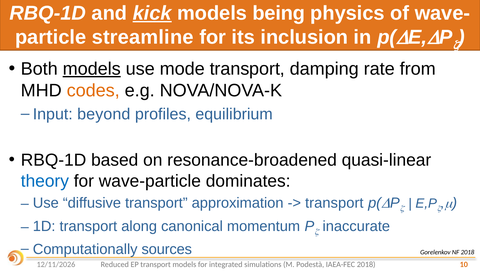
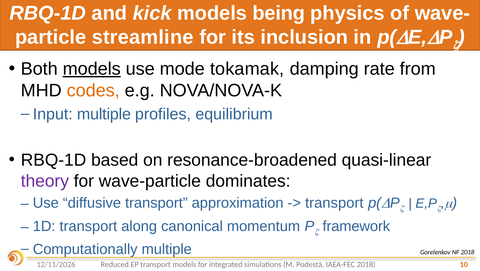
kick underline: present -> none
mode transport: transport -> tokamak
Input beyond: beyond -> multiple
theory colour: blue -> purple
inaccurate: inaccurate -> framework
Computationally sources: sources -> multiple
